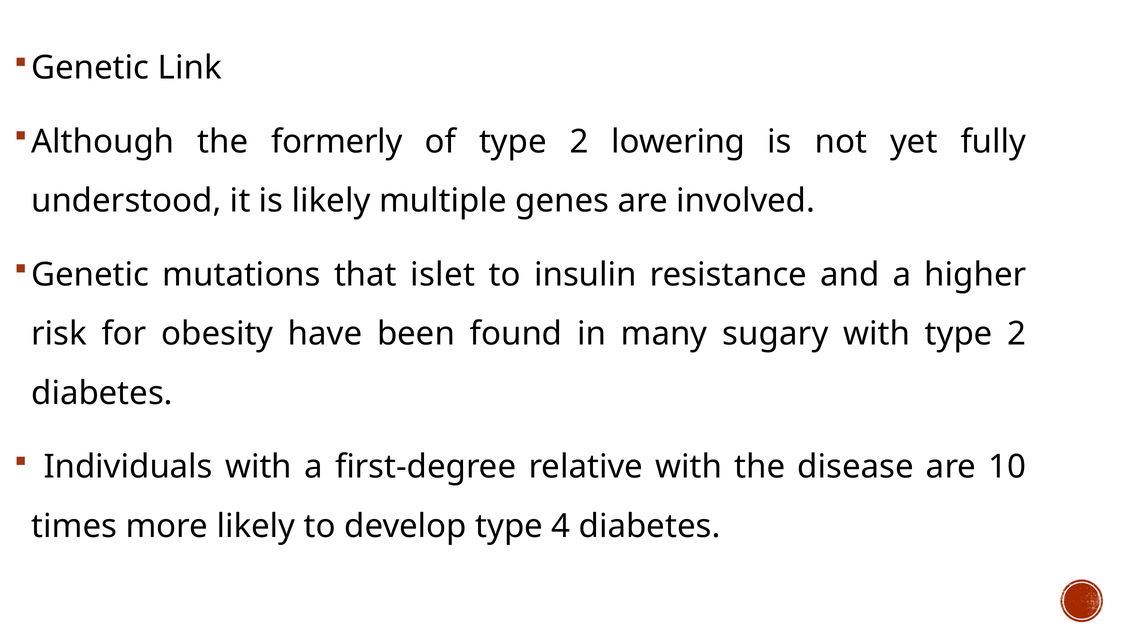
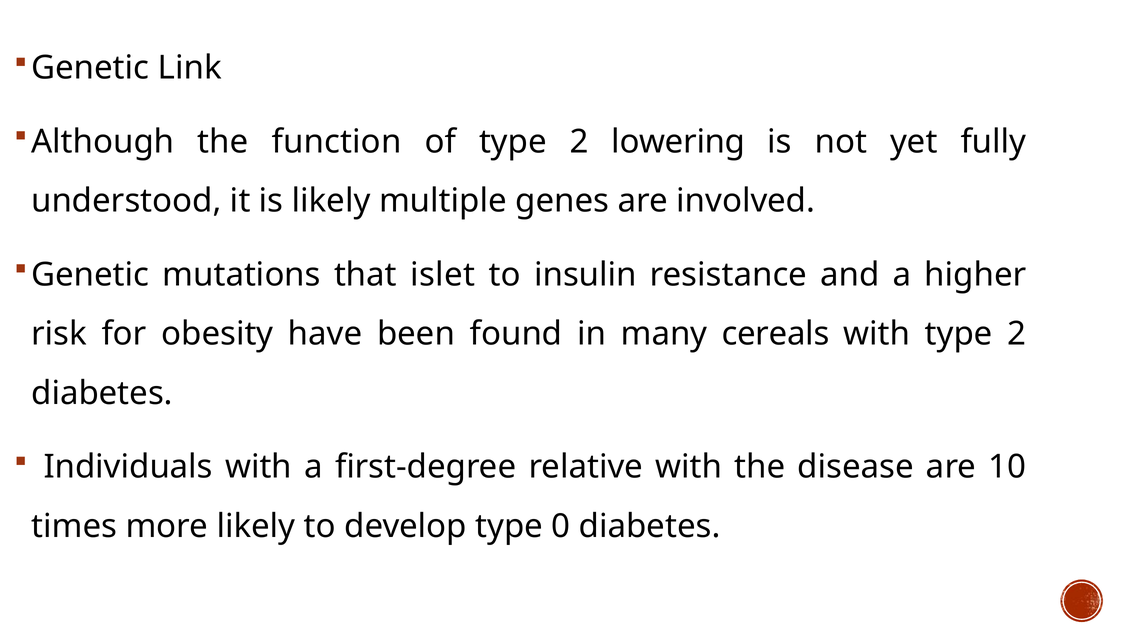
formerly: formerly -> function
sugary: sugary -> cereals
4: 4 -> 0
